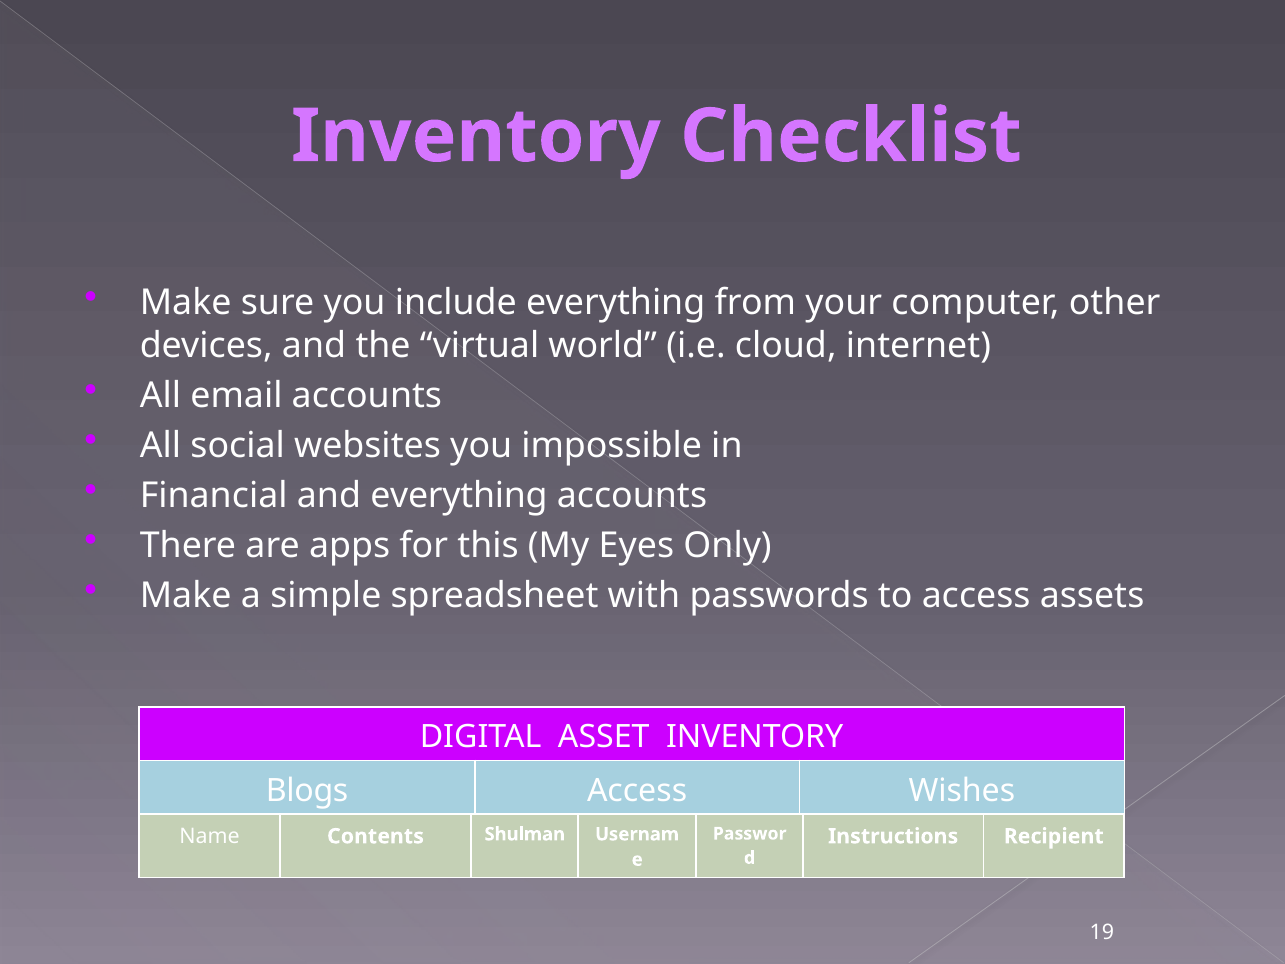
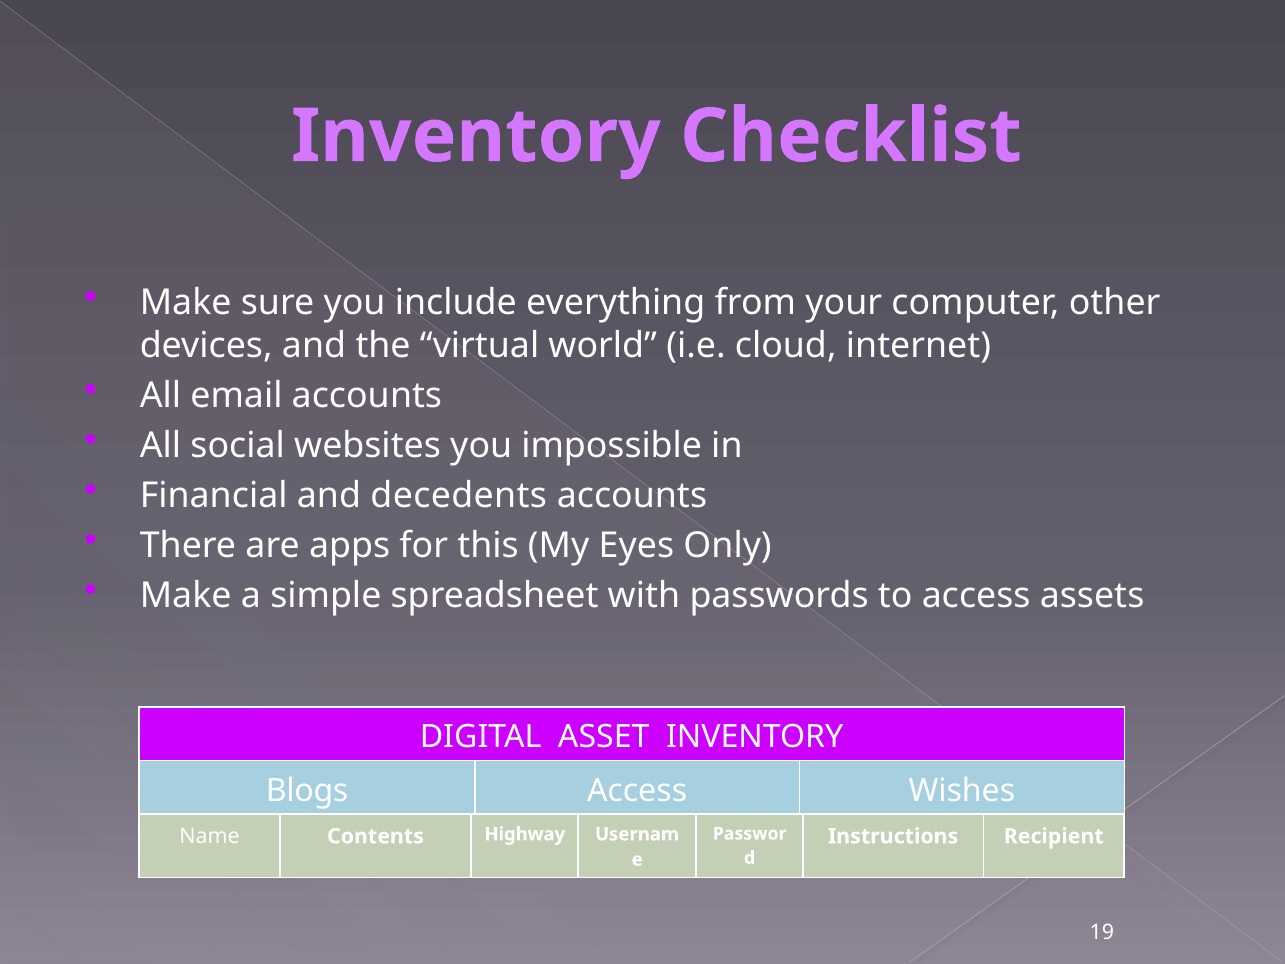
and everything: everything -> decedents
Shulman: Shulman -> Highway
